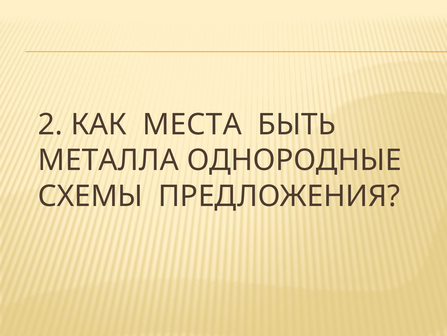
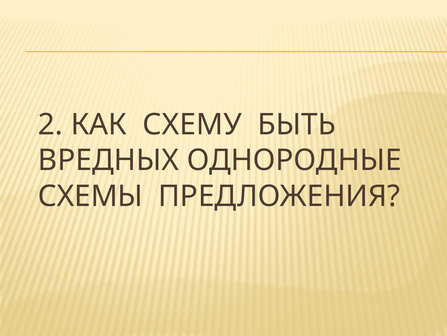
МЕСТА: МЕСТА -> СХЕМУ
МЕТАЛЛА: МЕТАЛЛА -> ВРЕДНЫХ
